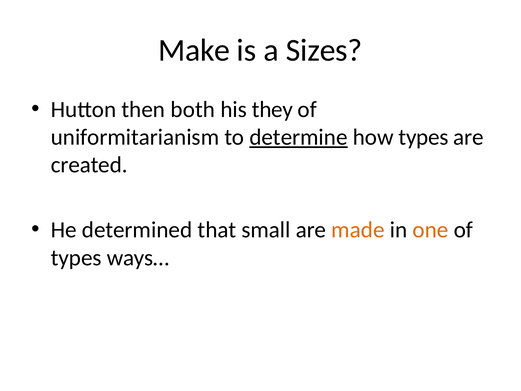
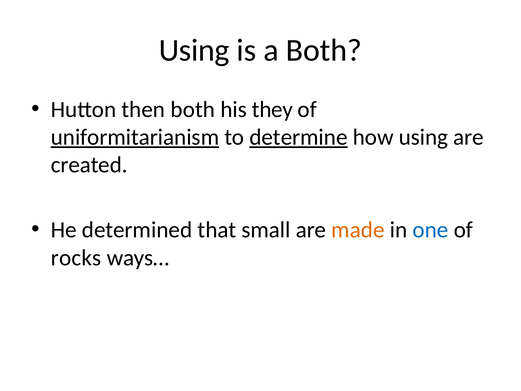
Make at (194, 50): Make -> Using
a Sizes: Sizes -> Both
uniformitarianism underline: none -> present
how types: types -> using
one colour: orange -> blue
types at (76, 258): types -> rocks
